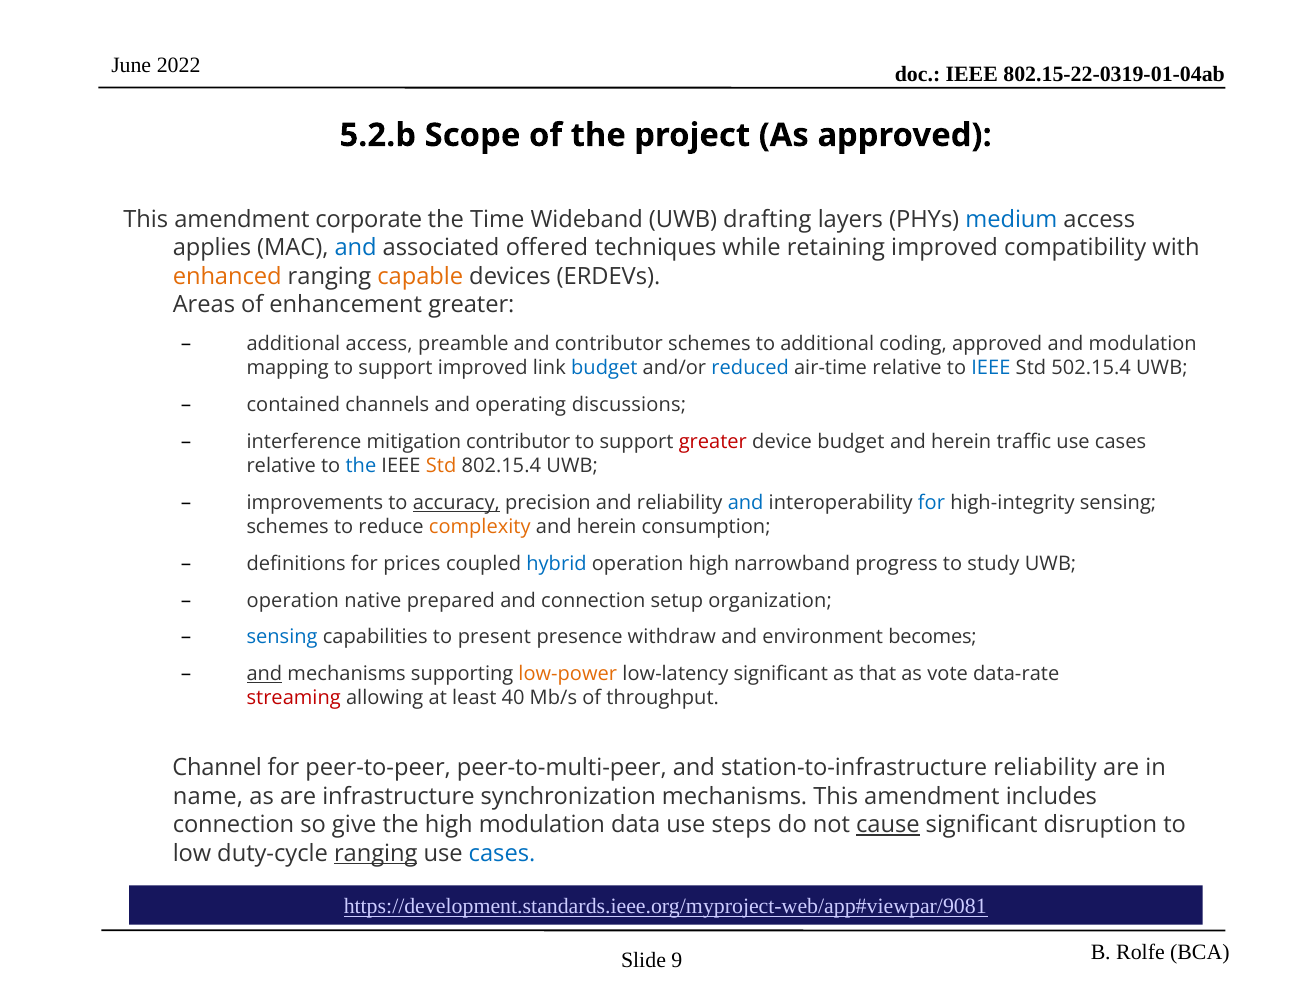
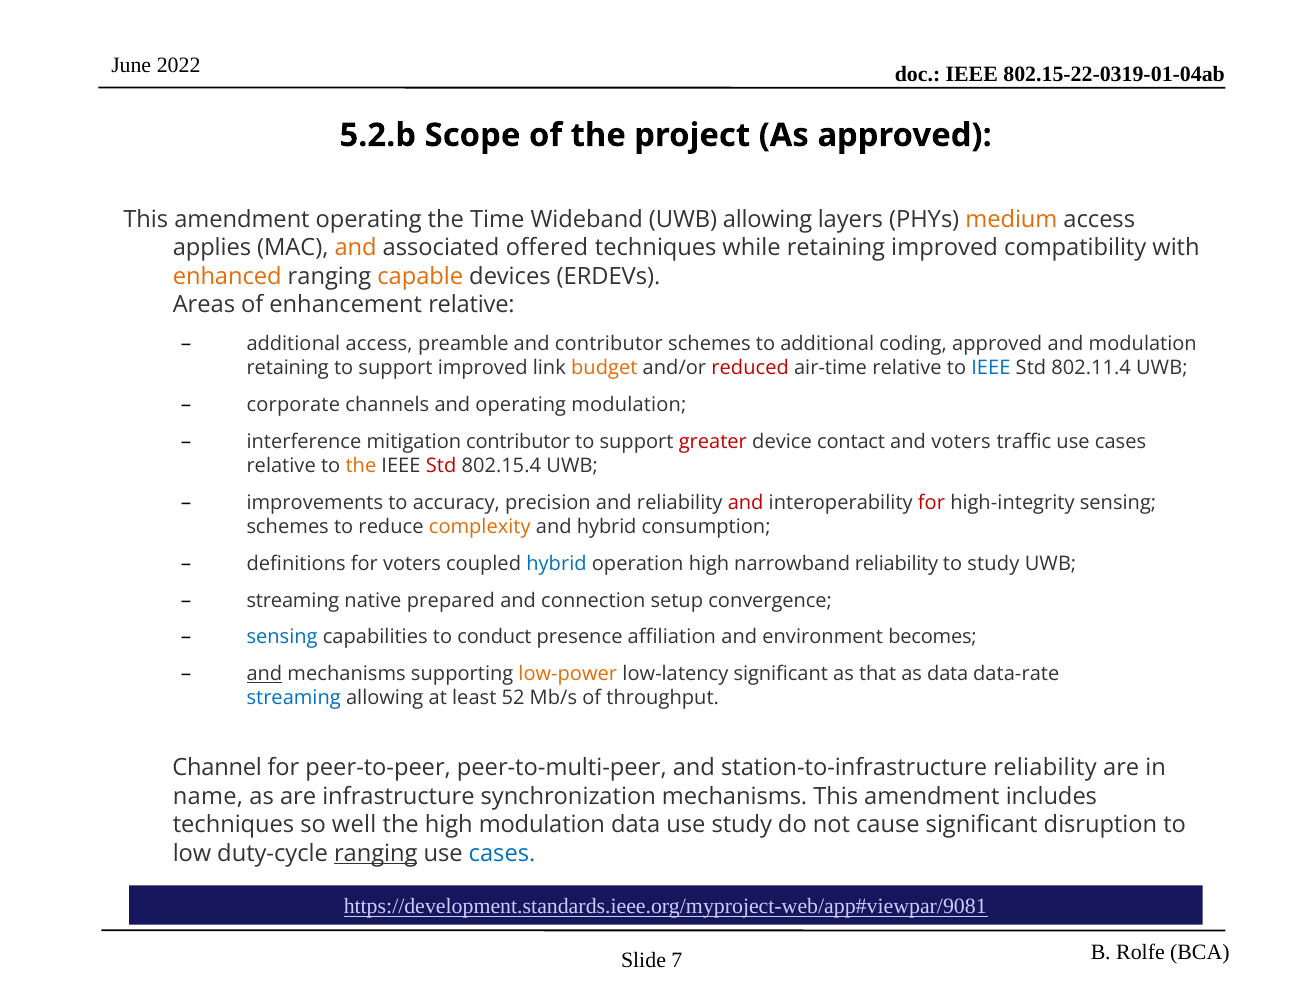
amendment corporate: corporate -> operating
UWB drafting: drafting -> allowing
medium colour: blue -> orange
and at (356, 248) colour: blue -> orange
enhancement greater: greater -> relative
mapping at (288, 368): mapping -> retaining
budget at (604, 368) colour: blue -> orange
reduced colour: blue -> red
502.15.4: 502.15.4 -> 802.11.4
contained: contained -> corporate
operating discussions: discussions -> modulation
device budget: budget -> contact
herein at (961, 442): herein -> voters
the at (361, 466) colour: blue -> orange
Std at (441, 466) colour: orange -> red
accuracy underline: present -> none
and at (746, 502) colour: blue -> red
for at (931, 502) colour: blue -> red
herein at (607, 527): herein -> hybrid
for prices: prices -> voters
narrowband progress: progress -> reliability
operation at (293, 600): operation -> streaming
organization: organization -> convergence
present: present -> conduct
withdraw: withdraw -> affiliation
as vote: vote -> data
streaming at (294, 698) colour: red -> blue
40: 40 -> 52
connection at (234, 825): connection -> techniques
give: give -> well
use steps: steps -> study
cause underline: present -> none
9: 9 -> 7
